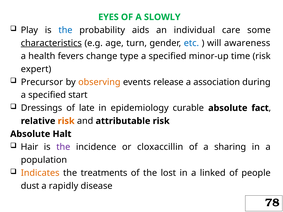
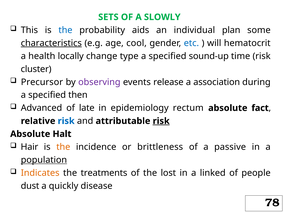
EYES: EYES -> SETS
Play: Play -> This
care: care -> plan
turn: turn -> cool
awareness: awareness -> hematocrit
fevers: fevers -> locally
minor-up: minor-up -> sound-up
expert: expert -> cluster
observing colour: orange -> purple
start: start -> then
Dressings: Dressings -> Advanced
curable: curable -> rectum
risk at (66, 121) colour: orange -> blue
risk at (161, 121) underline: none -> present
the at (63, 147) colour: purple -> orange
cloxaccillin: cloxaccillin -> brittleness
sharing: sharing -> passive
population underline: none -> present
rapidly: rapidly -> quickly
